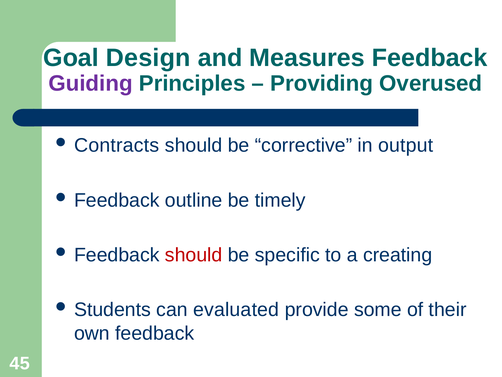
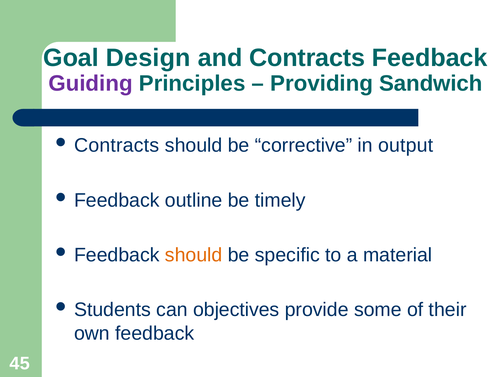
and Measures: Measures -> Contracts
Overused: Overused -> Sandwich
should at (194, 255) colour: red -> orange
creating: creating -> material
evaluated: evaluated -> objectives
